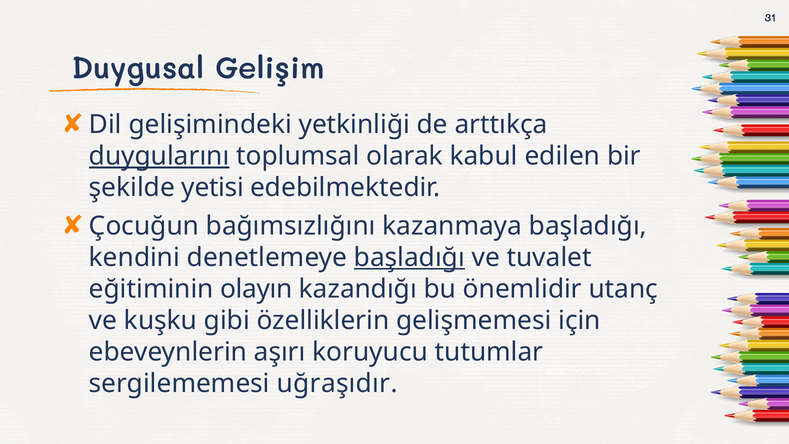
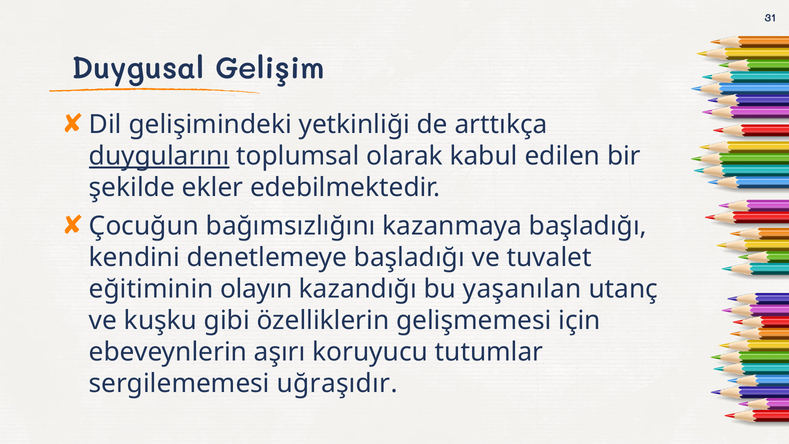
yetisi: yetisi -> ekler
başladığı at (409, 257) underline: present -> none
önemlidir: önemlidir -> yaşanılan
